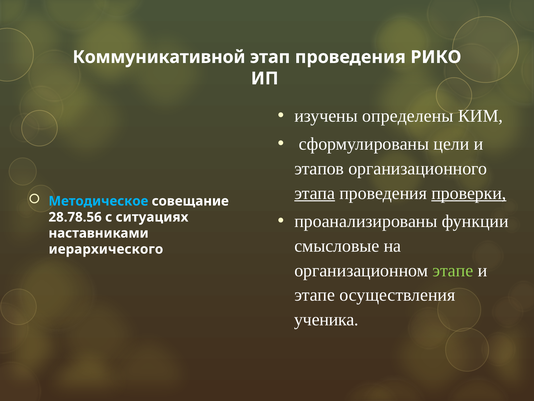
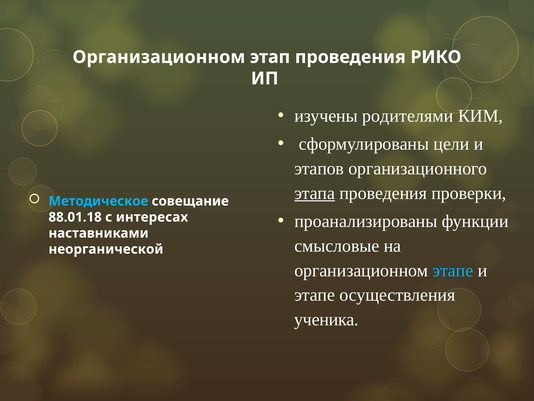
Коммуникативной at (159, 57): Коммуникативной -> Организационном
определены: определены -> родителями
проверки underline: present -> none
28.78.56: 28.78.56 -> 88.01.18
ситуациях: ситуациях -> интересах
иерархического: иерархического -> неорганической
этапе at (453, 270) colour: light green -> light blue
